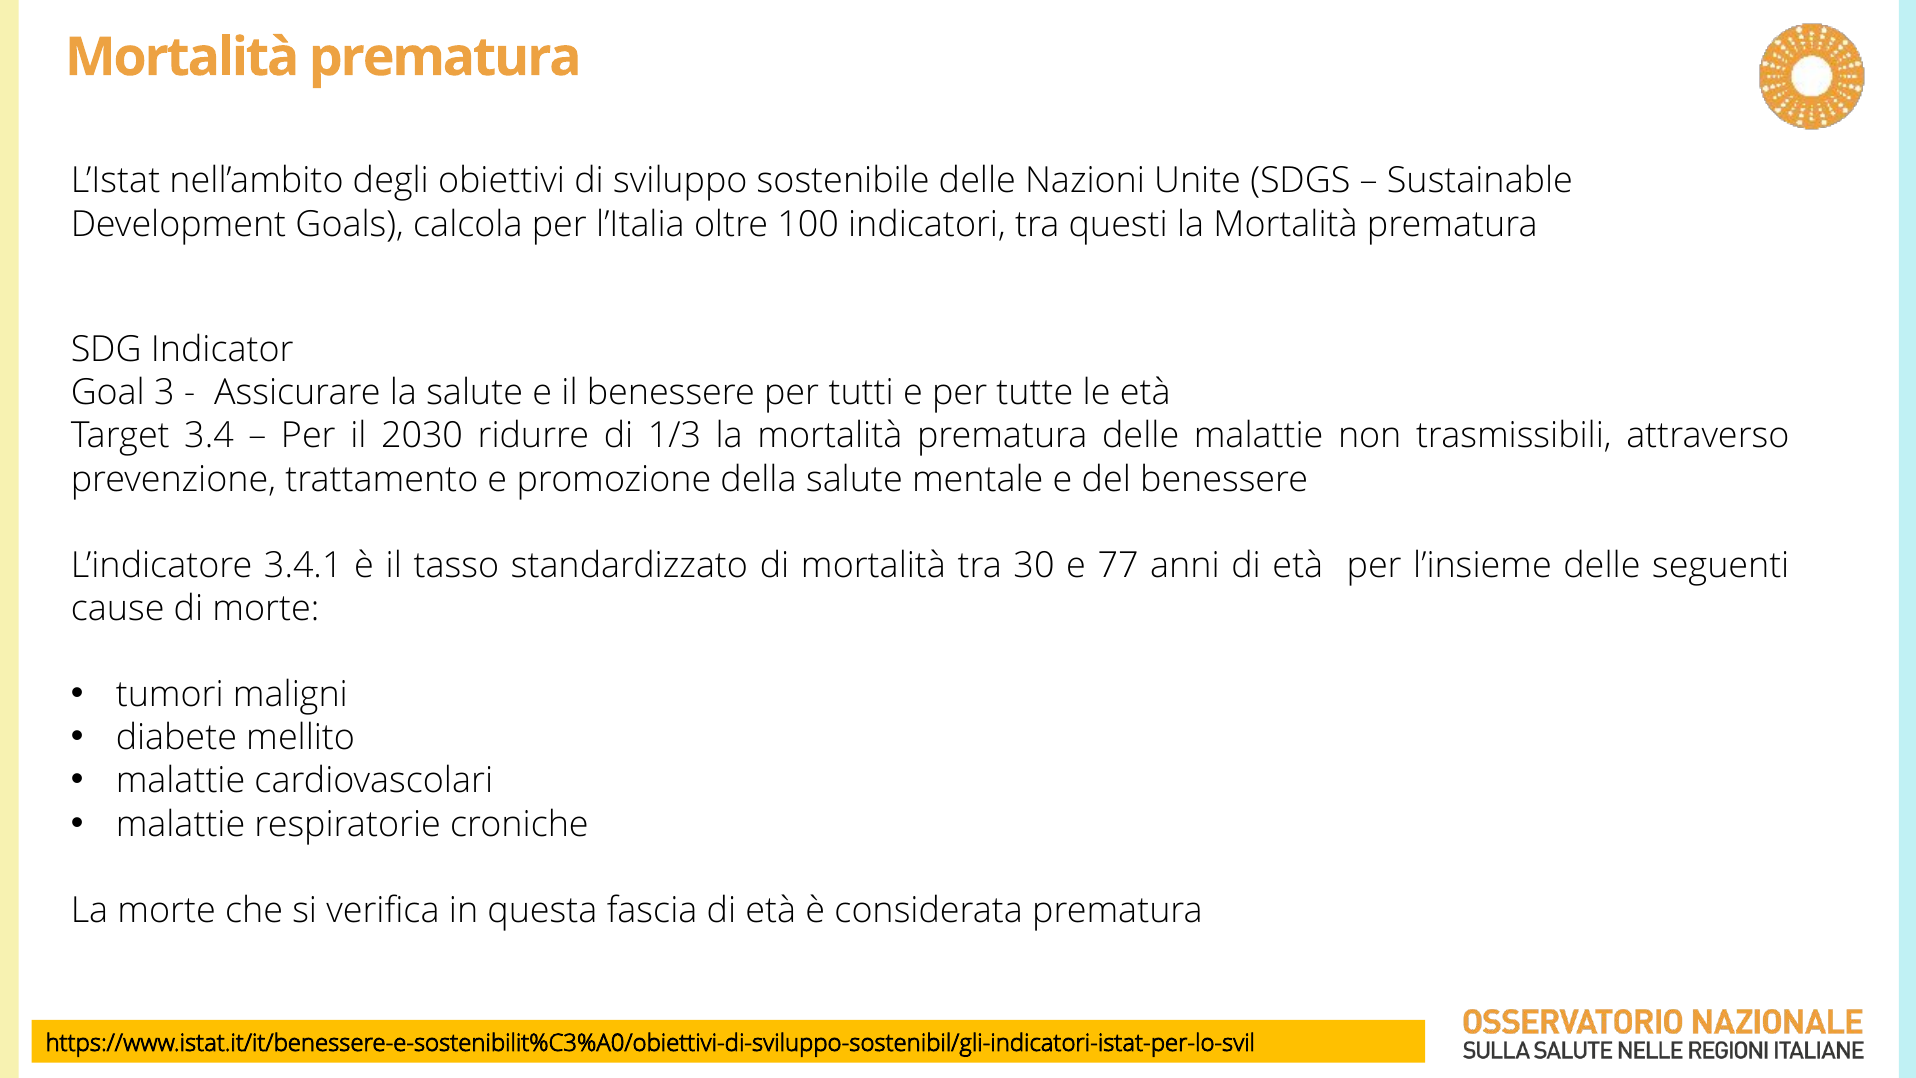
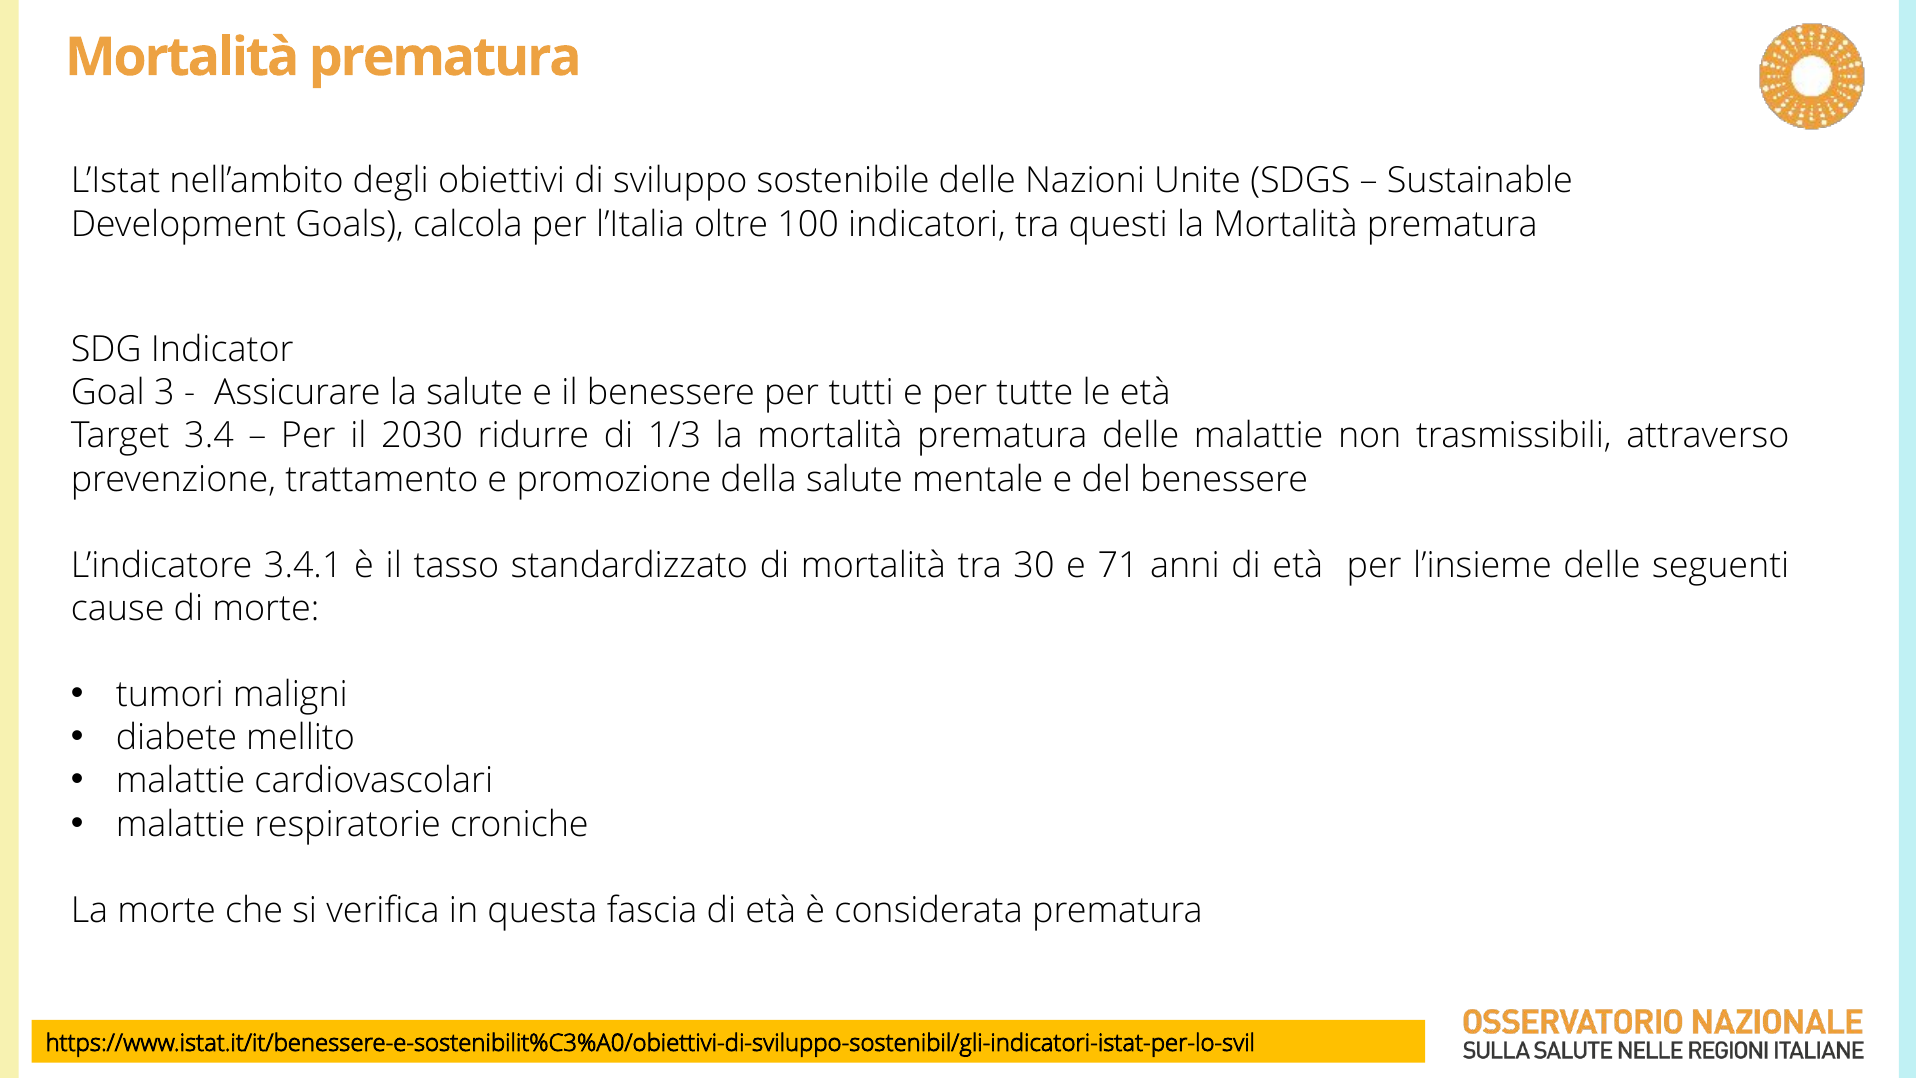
77: 77 -> 71
